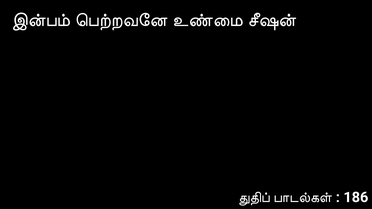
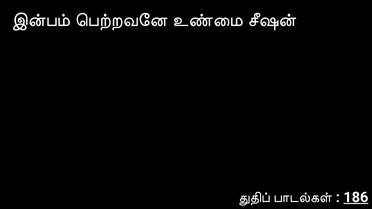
186 underline: none -> present
